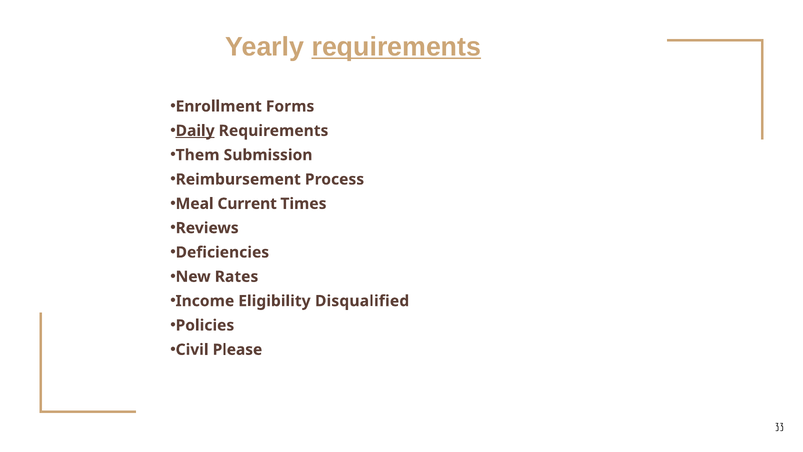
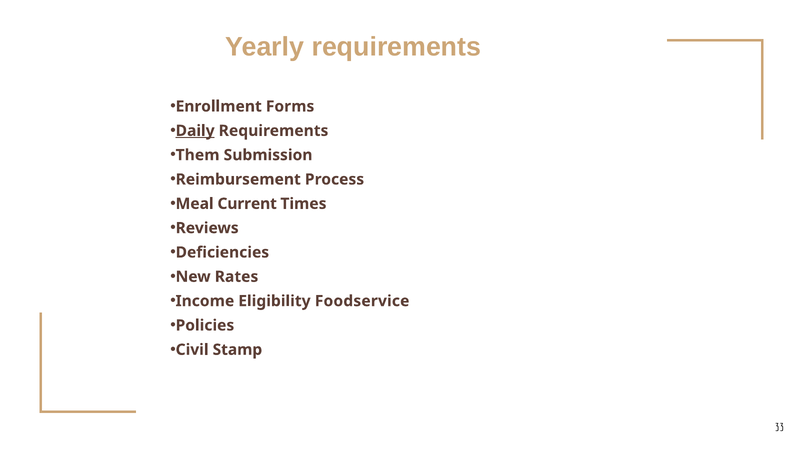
requirements at (396, 47) underline: present -> none
Disqualified: Disqualified -> Foodservice
Please: Please -> Stamp
